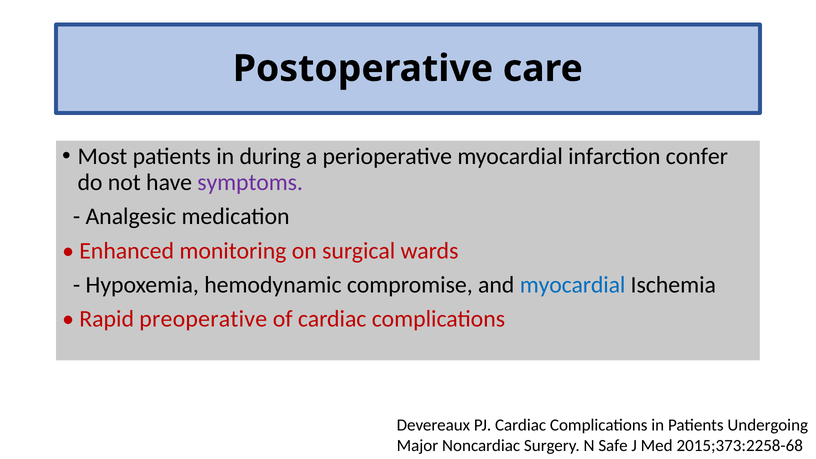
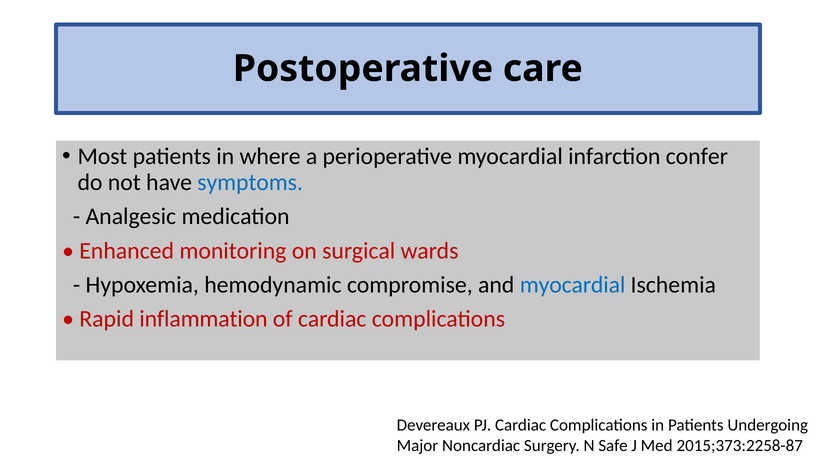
during: during -> where
symptoms colour: purple -> blue
preoperative: preoperative -> inflammation
2015;373:2258-68: 2015;373:2258-68 -> 2015;373:2258-87
